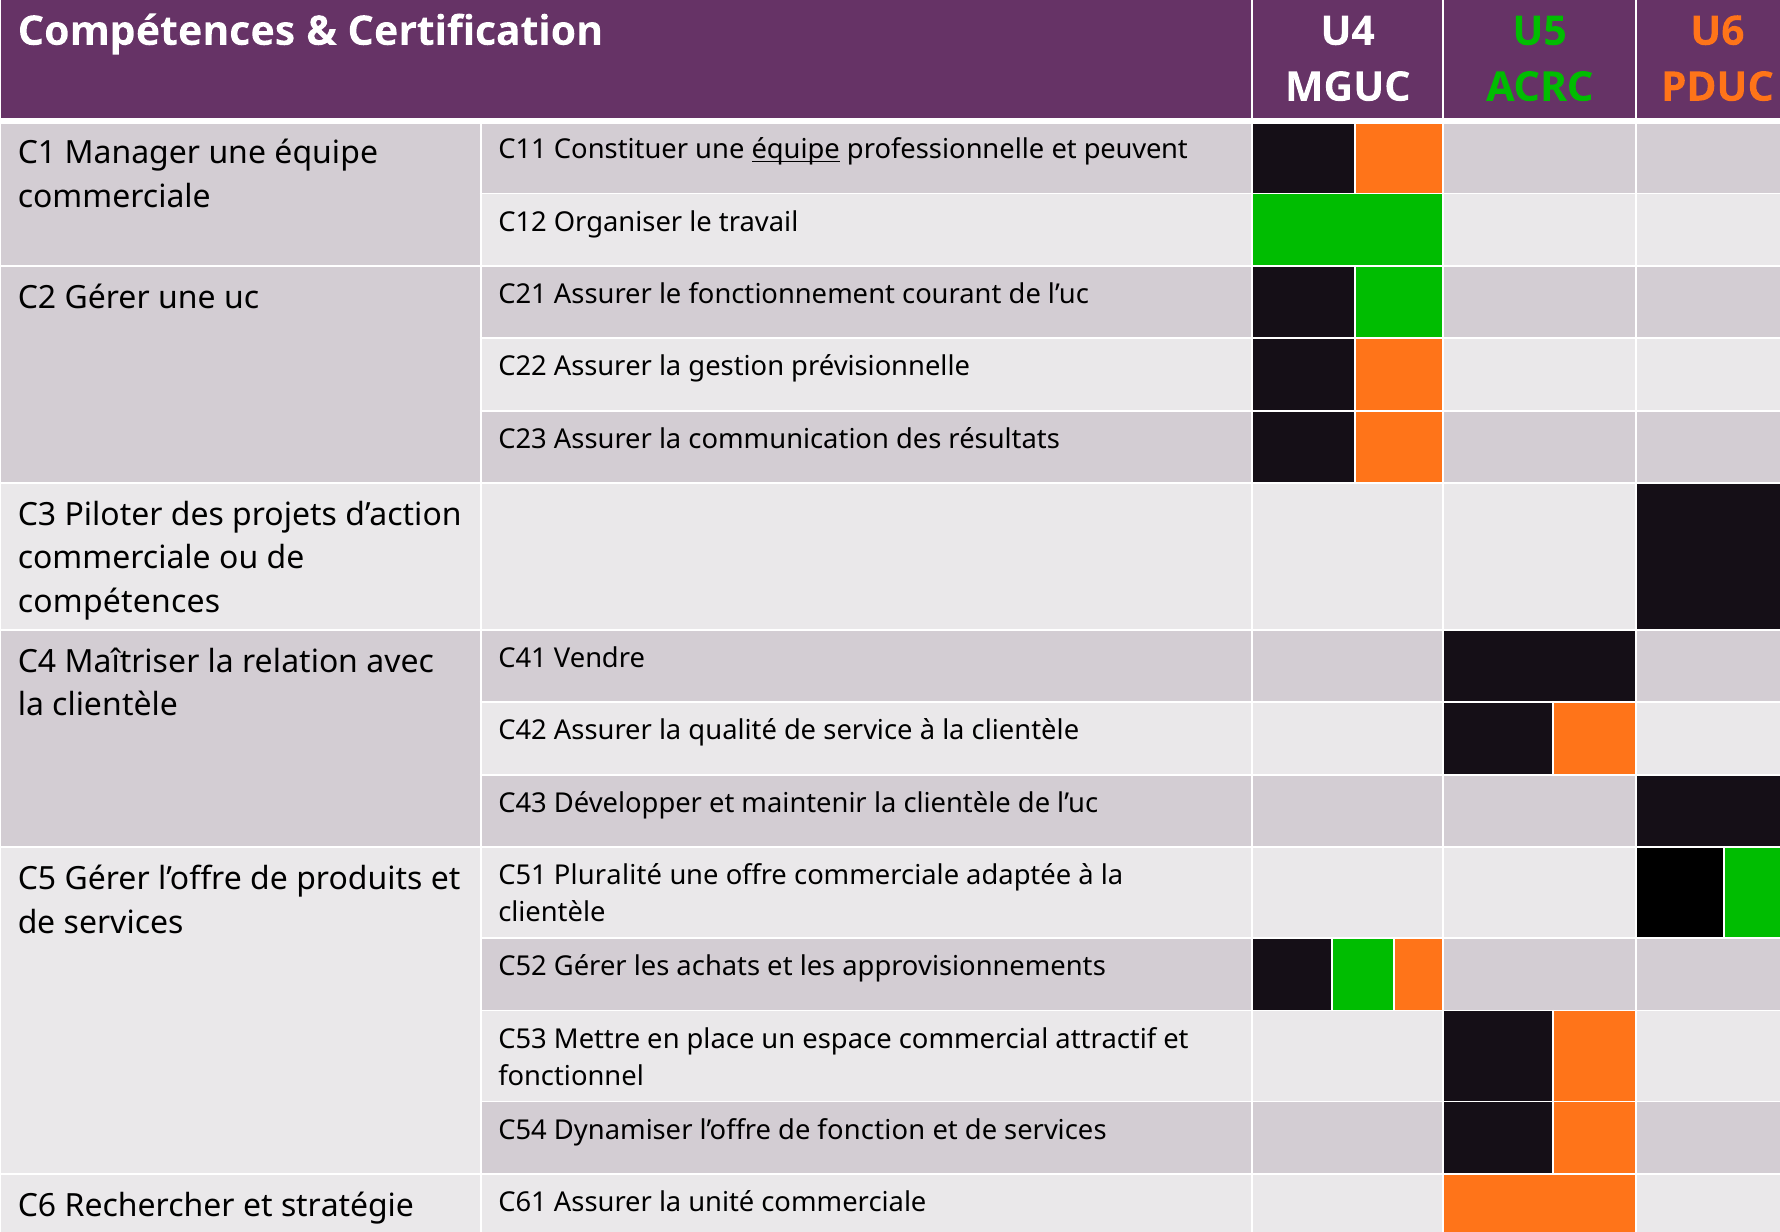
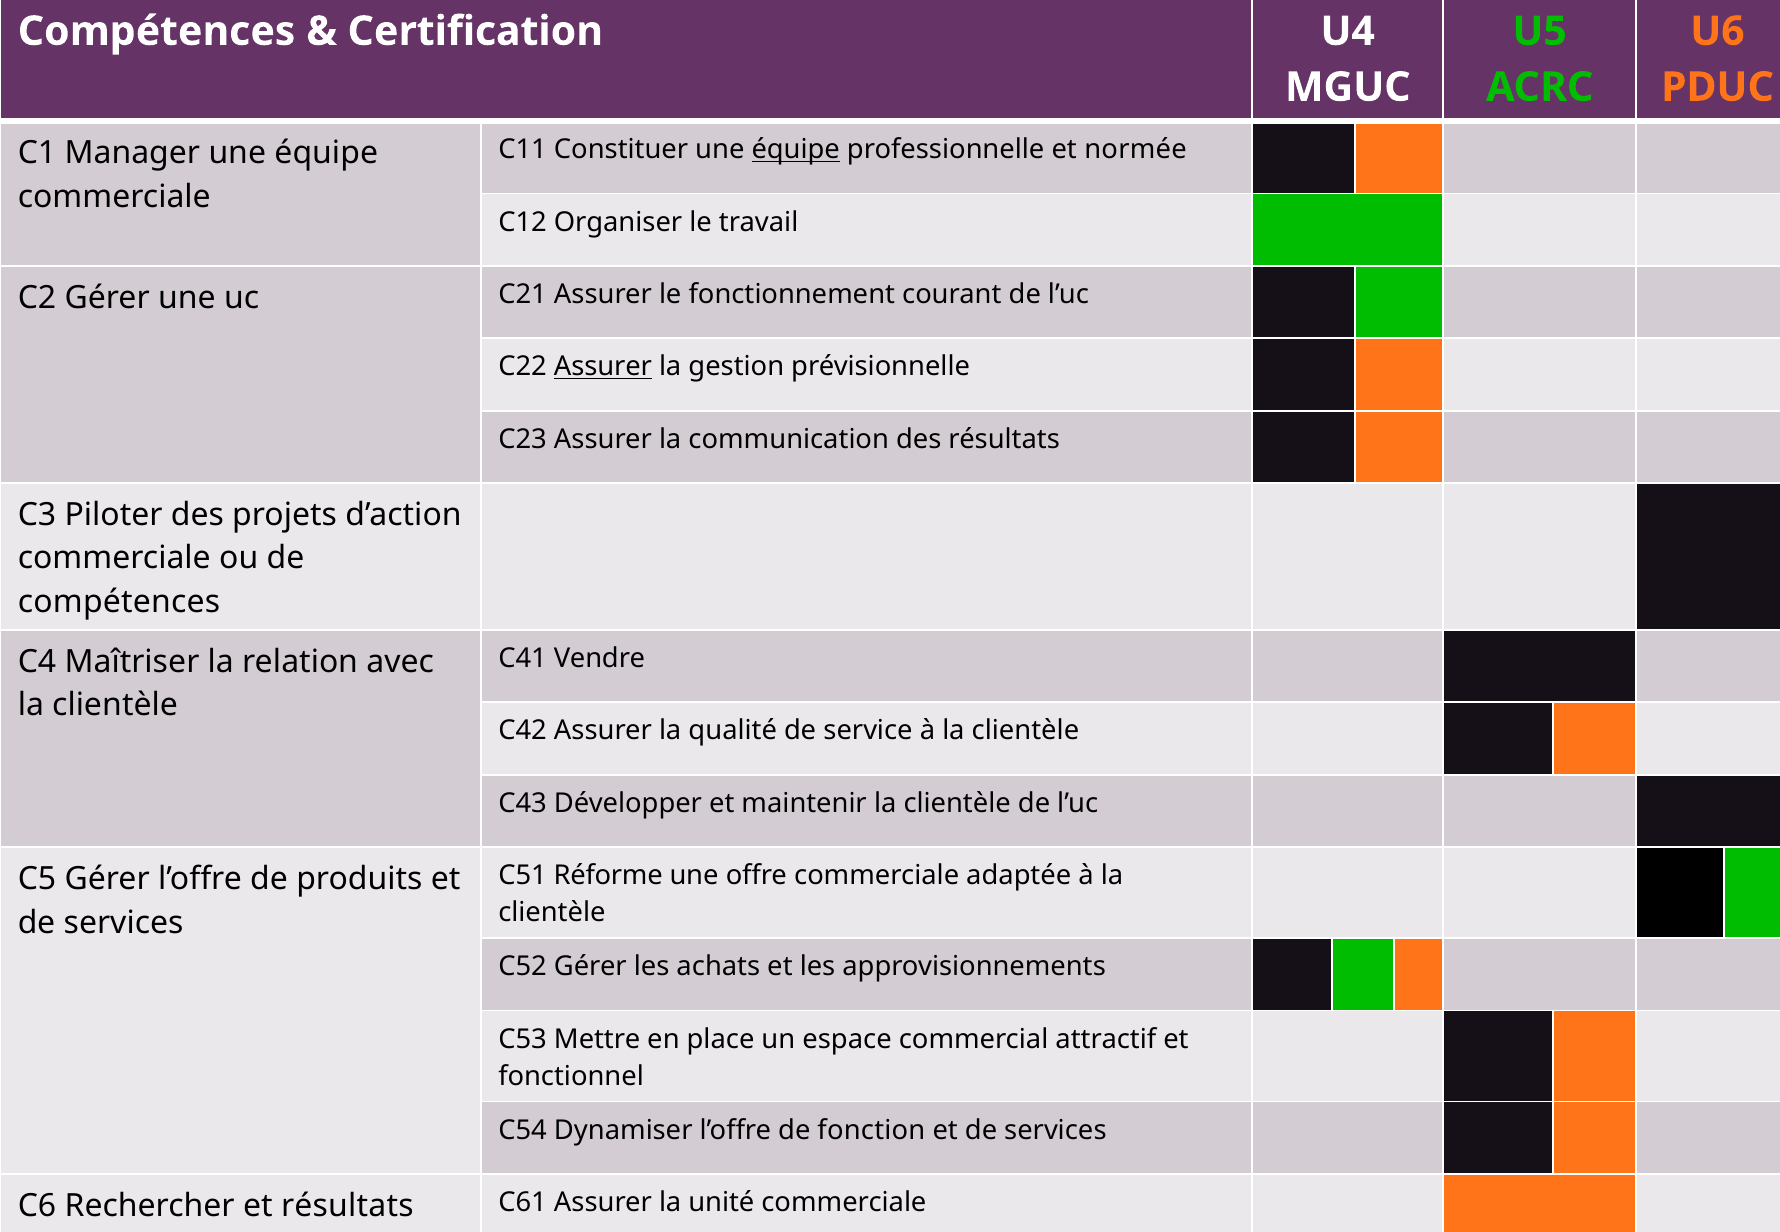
peuvent: peuvent -> normée
Assurer at (603, 367) underline: none -> present
Pluralité: Pluralité -> Réforme
et stratégie: stratégie -> résultats
